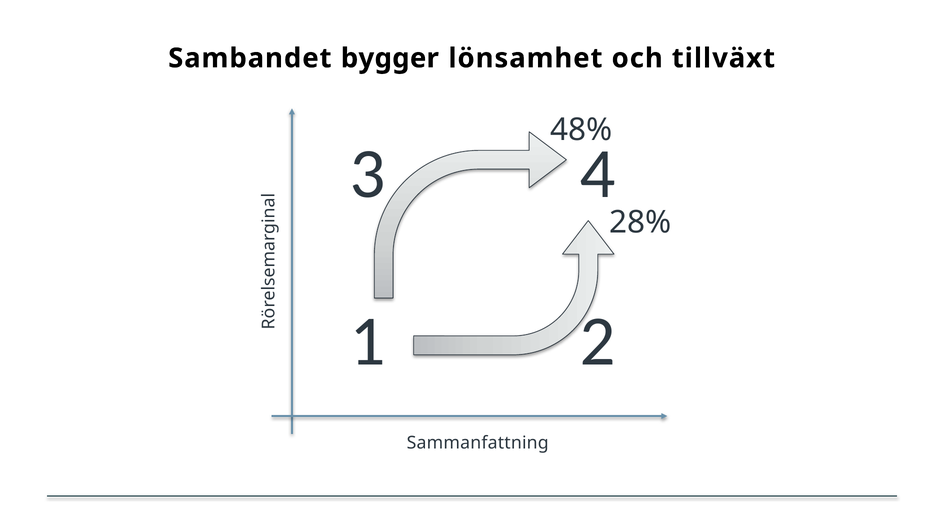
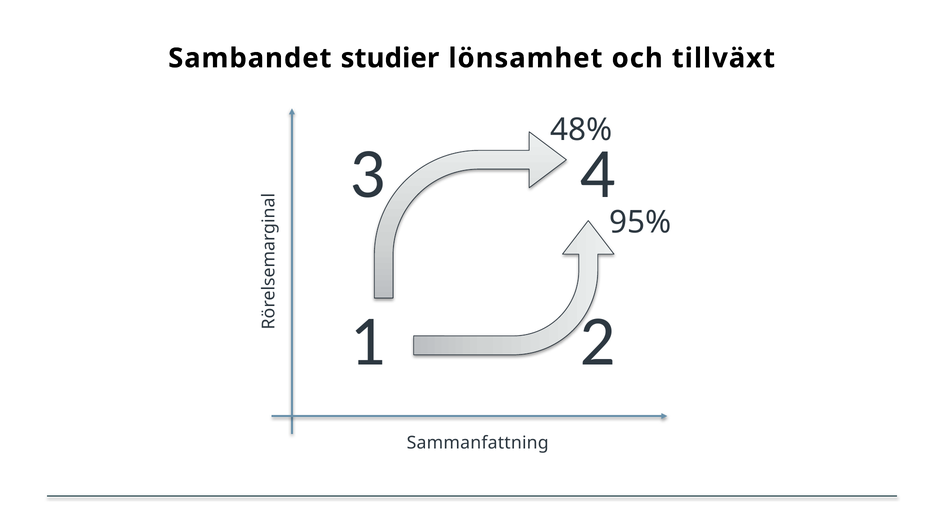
bygger: bygger -> studier
28%: 28% -> 95%
